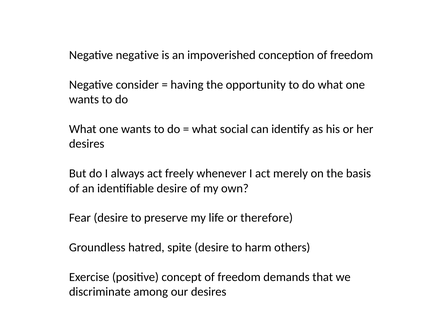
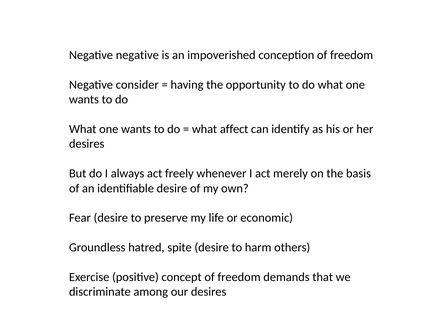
social: social -> affect
therefore: therefore -> economic
